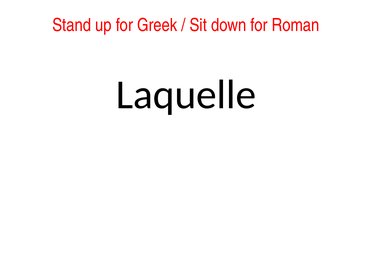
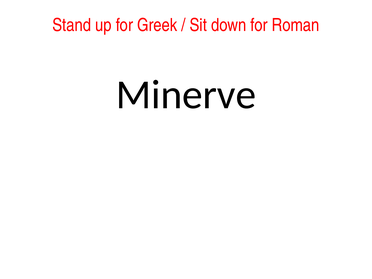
Laquelle: Laquelle -> Minerve
